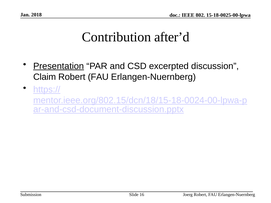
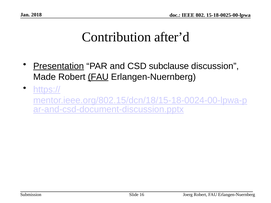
excerpted: excerpted -> subclause
Claim: Claim -> Made
FAU at (98, 77) underline: none -> present
